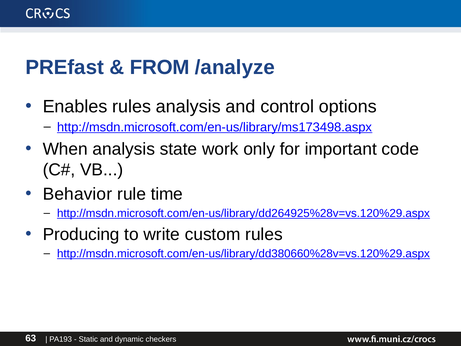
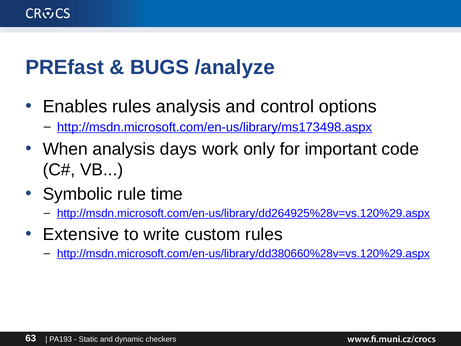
FROM: FROM -> BUGS
state: state -> days
Behavior: Behavior -> Symbolic
Producing: Producing -> Extensive
